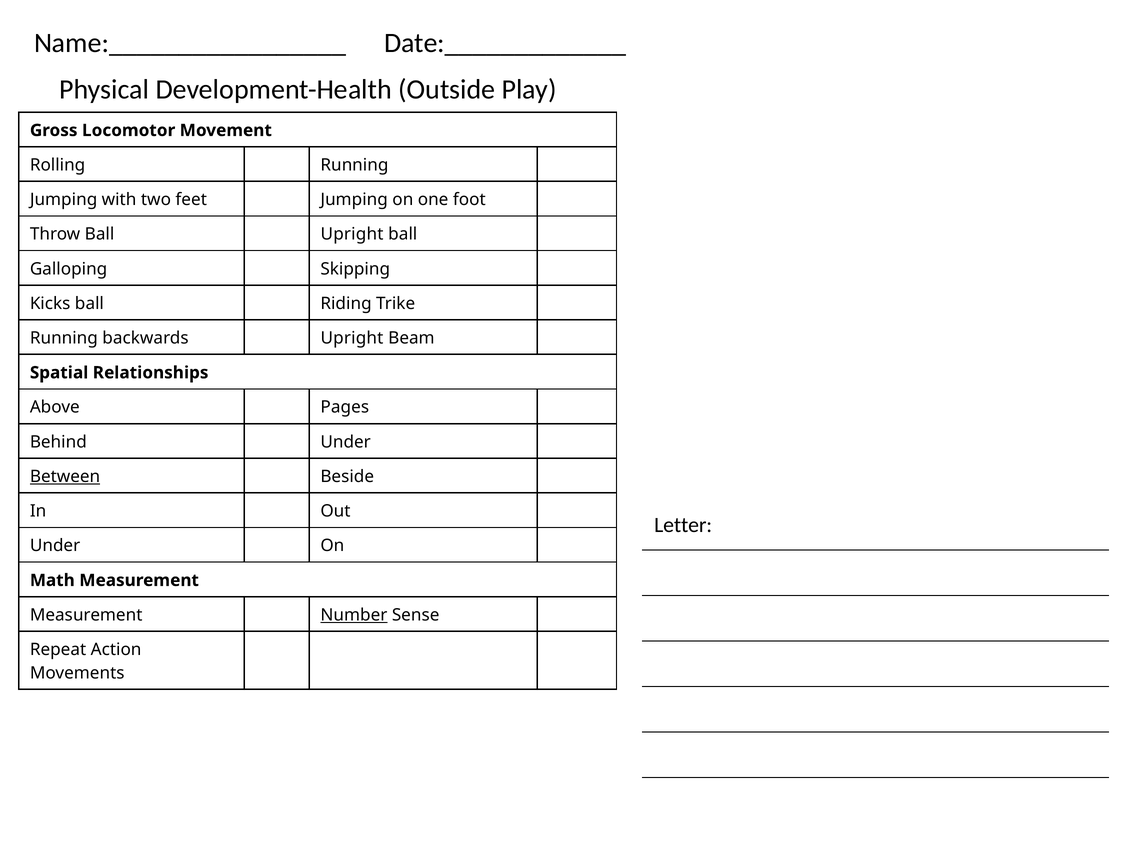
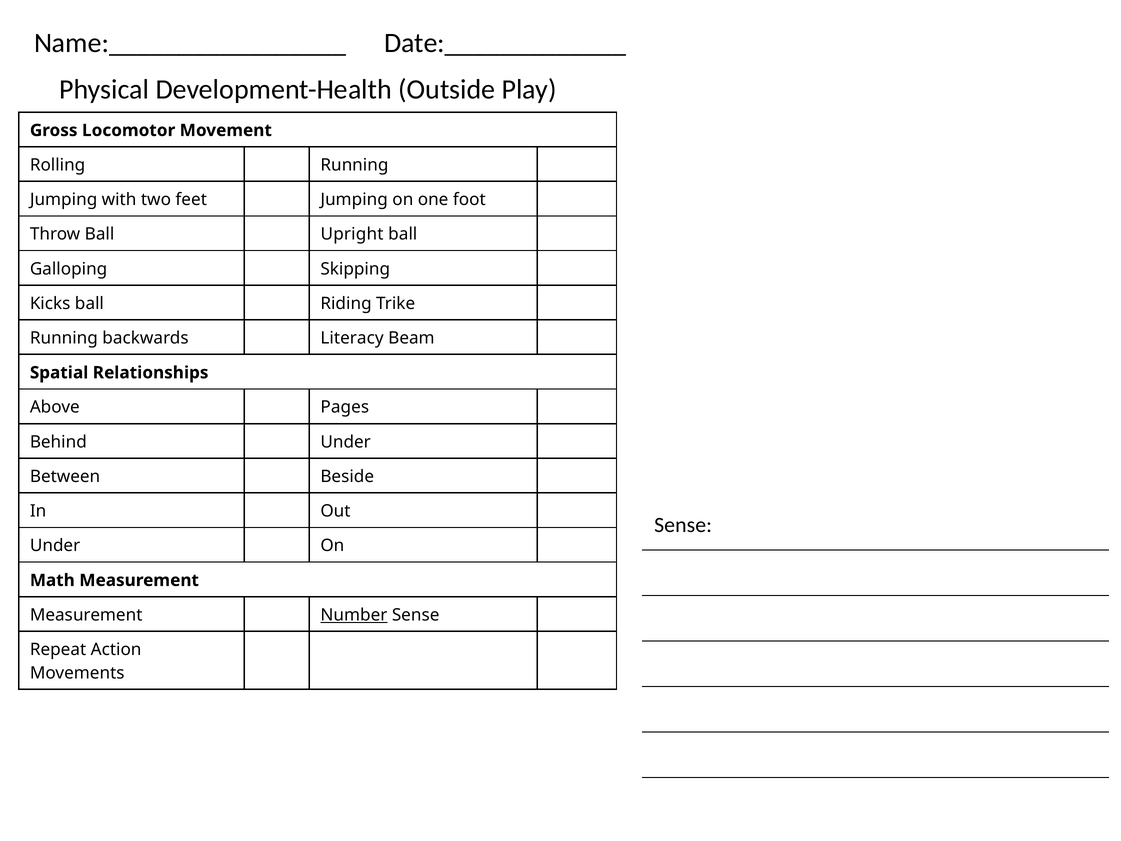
backwards Upright: Upright -> Literacy
Between underline: present -> none
Letter at (683, 525): Letter -> Sense
